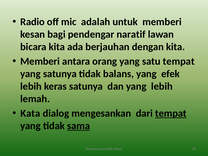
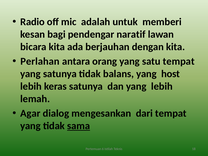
Memberi at (40, 61): Memberi -> Perlahan
efek: efek -> host
Kata: Kata -> Agar
tempat at (171, 113) underline: present -> none
